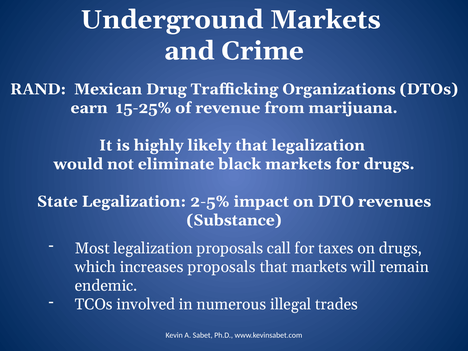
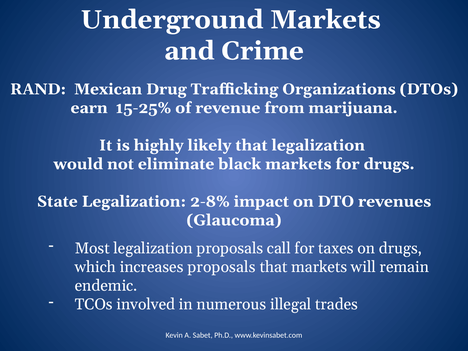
2-5%: 2-5% -> 2-8%
Substance: Substance -> Glaucoma
